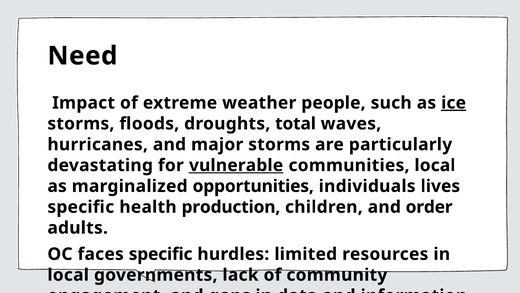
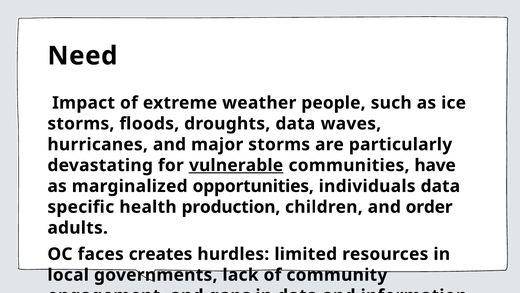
ice underline: present -> none
droughts total: total -> data
communities local: local -> have
individuals lives: lives -> data
faces specific: specific -> creates
